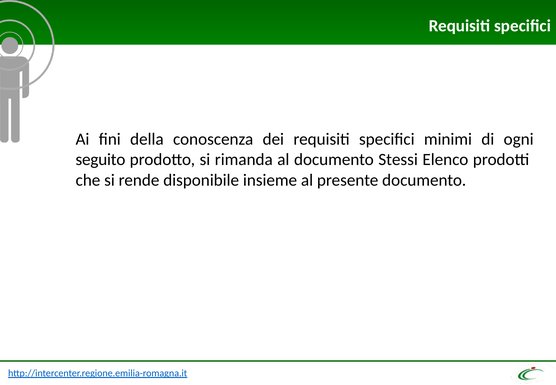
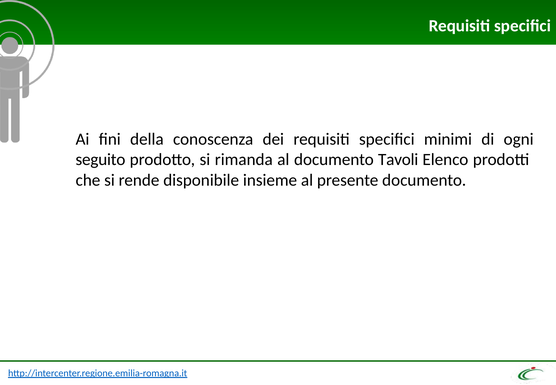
Stessi: Stessi -> Tavoli
